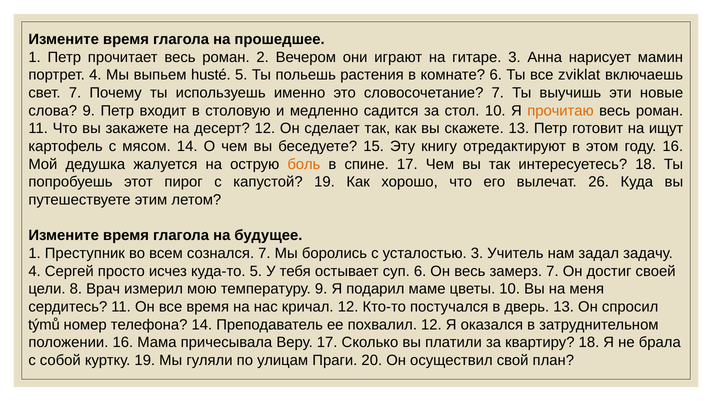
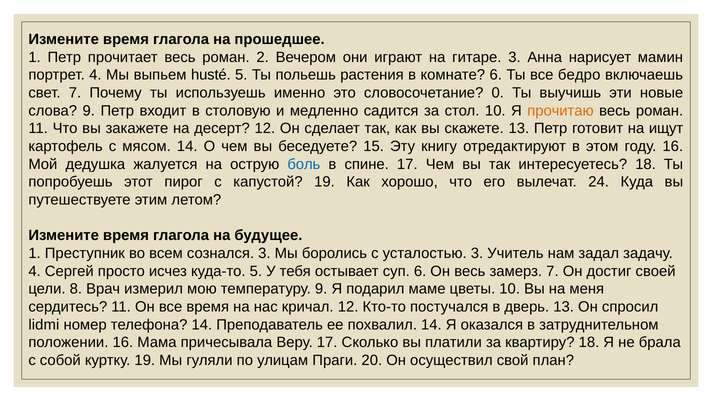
zviklat: zviklat -> бедро
словосочетание 7: 7 -> 0
боль colour: orange -> blue
26: 26 -> 24
сознался 7: 7 -> 3
týmů: týmů -> lidmi
похвалил 12: 12 -> 14
